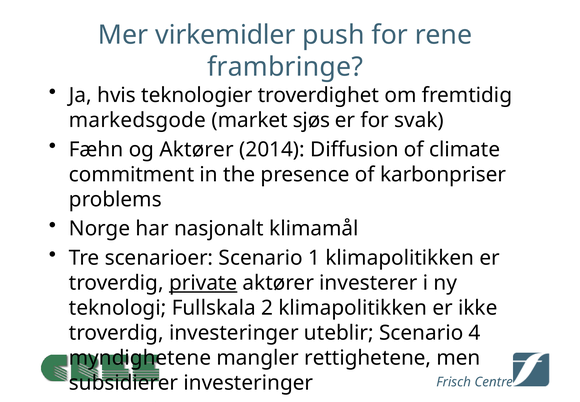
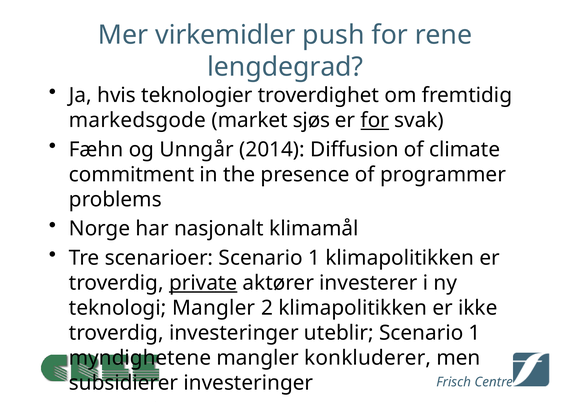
frambringe: frambringe -> lengdegrad
for at (375, 120) underline: none -> present
og Aktører: Aktører -> Unngår
karbonpriser: karbonpriser -> programmer
teknologi Fullskala: Fullskala -> Mangler
uteblir Scenario 4: 4 -> 1
rettighetene: rettighetene -> konkluderer
